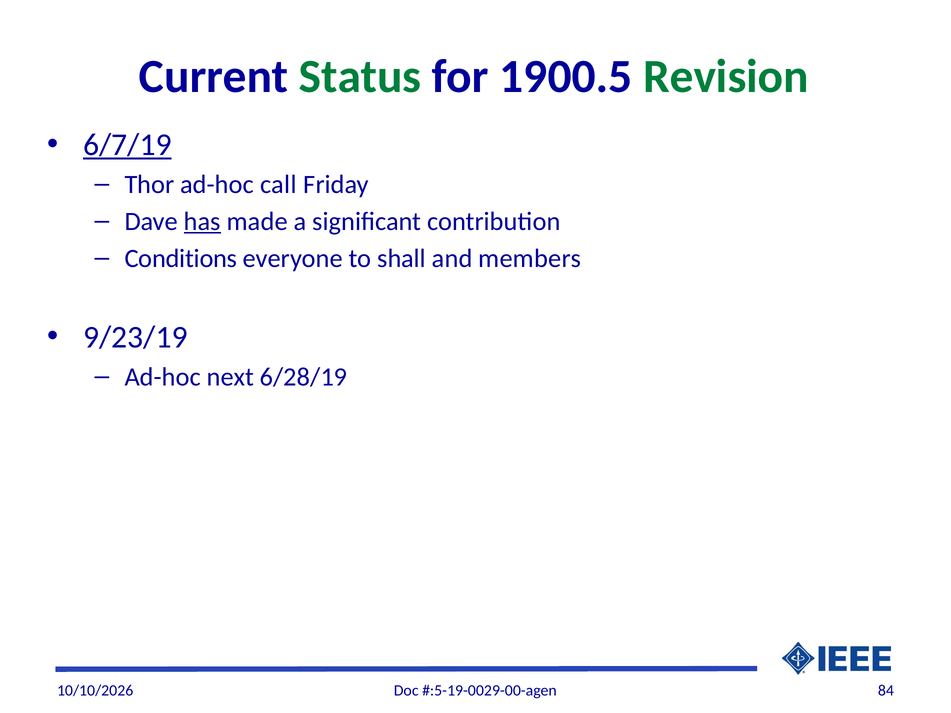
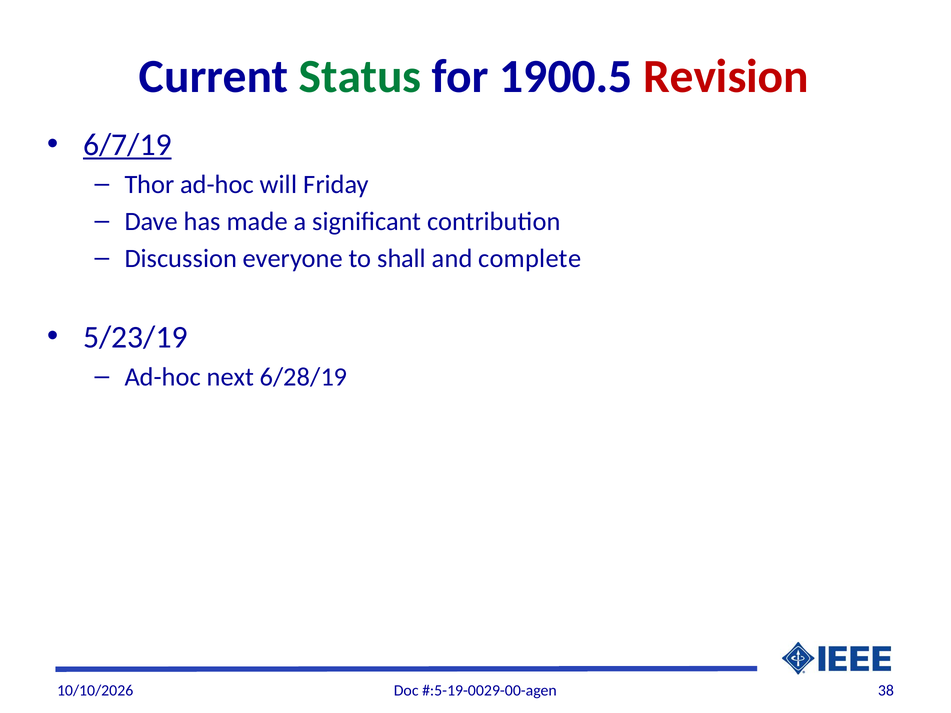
Revision colour: green -> red
call: call -> will
has underline: present -> none
Conditions: Conditions -> Discussion
members: members -> complete
9/23/19: 9/23/19 -> 5/23/19
84: 84 -> 38
